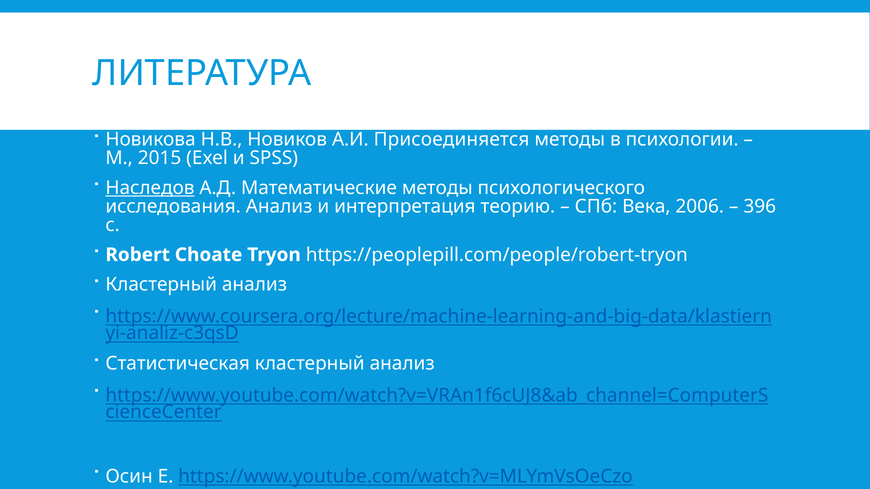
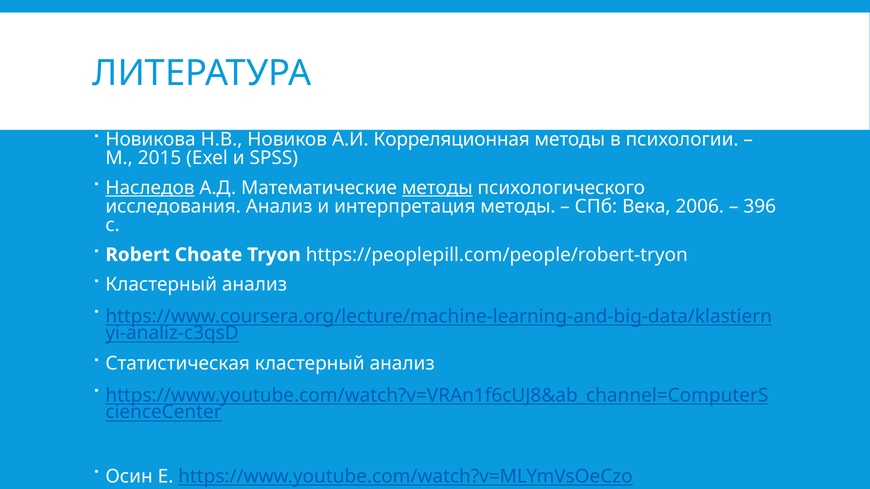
Присоединяется: Присоединяется -> Корреляционная
методы at (437, 188) underline: none -> present
интерпретация теорию: теорию -> методы
